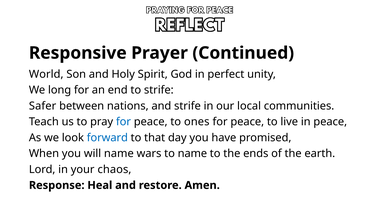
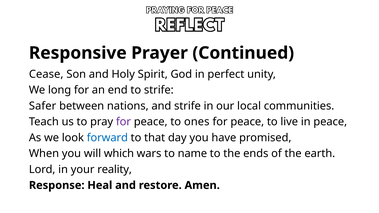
World: World -> Cease
for at (123, 122) colour: blue -> purple
will name: name -> which
chaos: chaos -> reality
